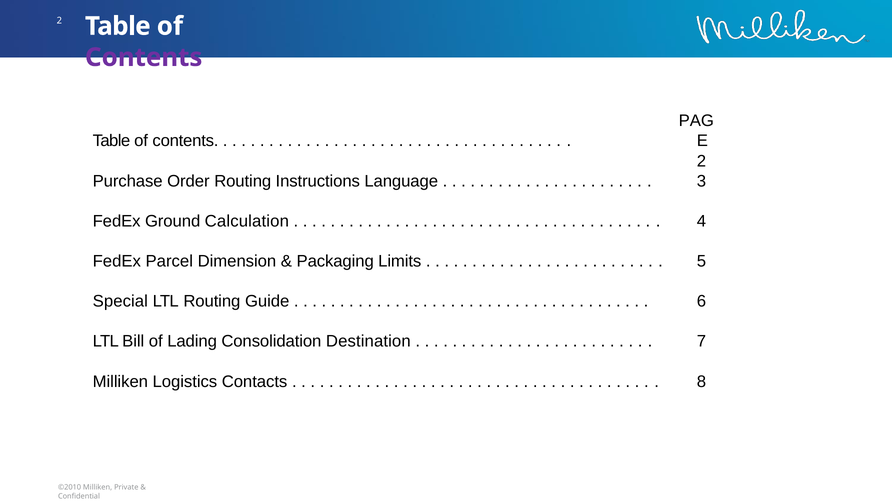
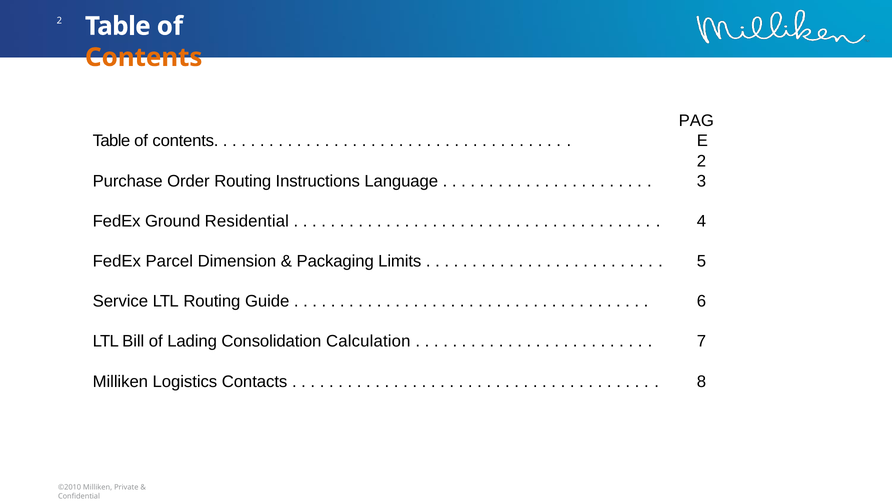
Contents at (144, 57) colour: purple -> orange
Calculation: Calculation -> Residential
Special: Special -> Service
Destination: Destination -> Calculation
